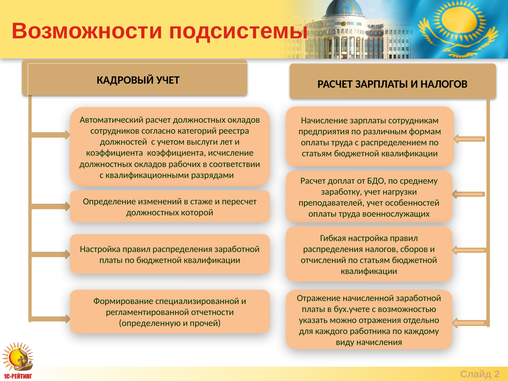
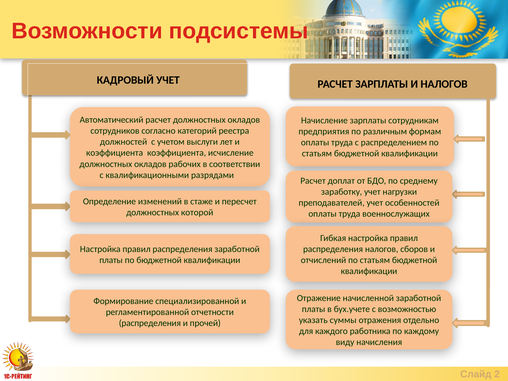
можно: можно -> суммы
определенную at (150, 323): определенную -> распределения
